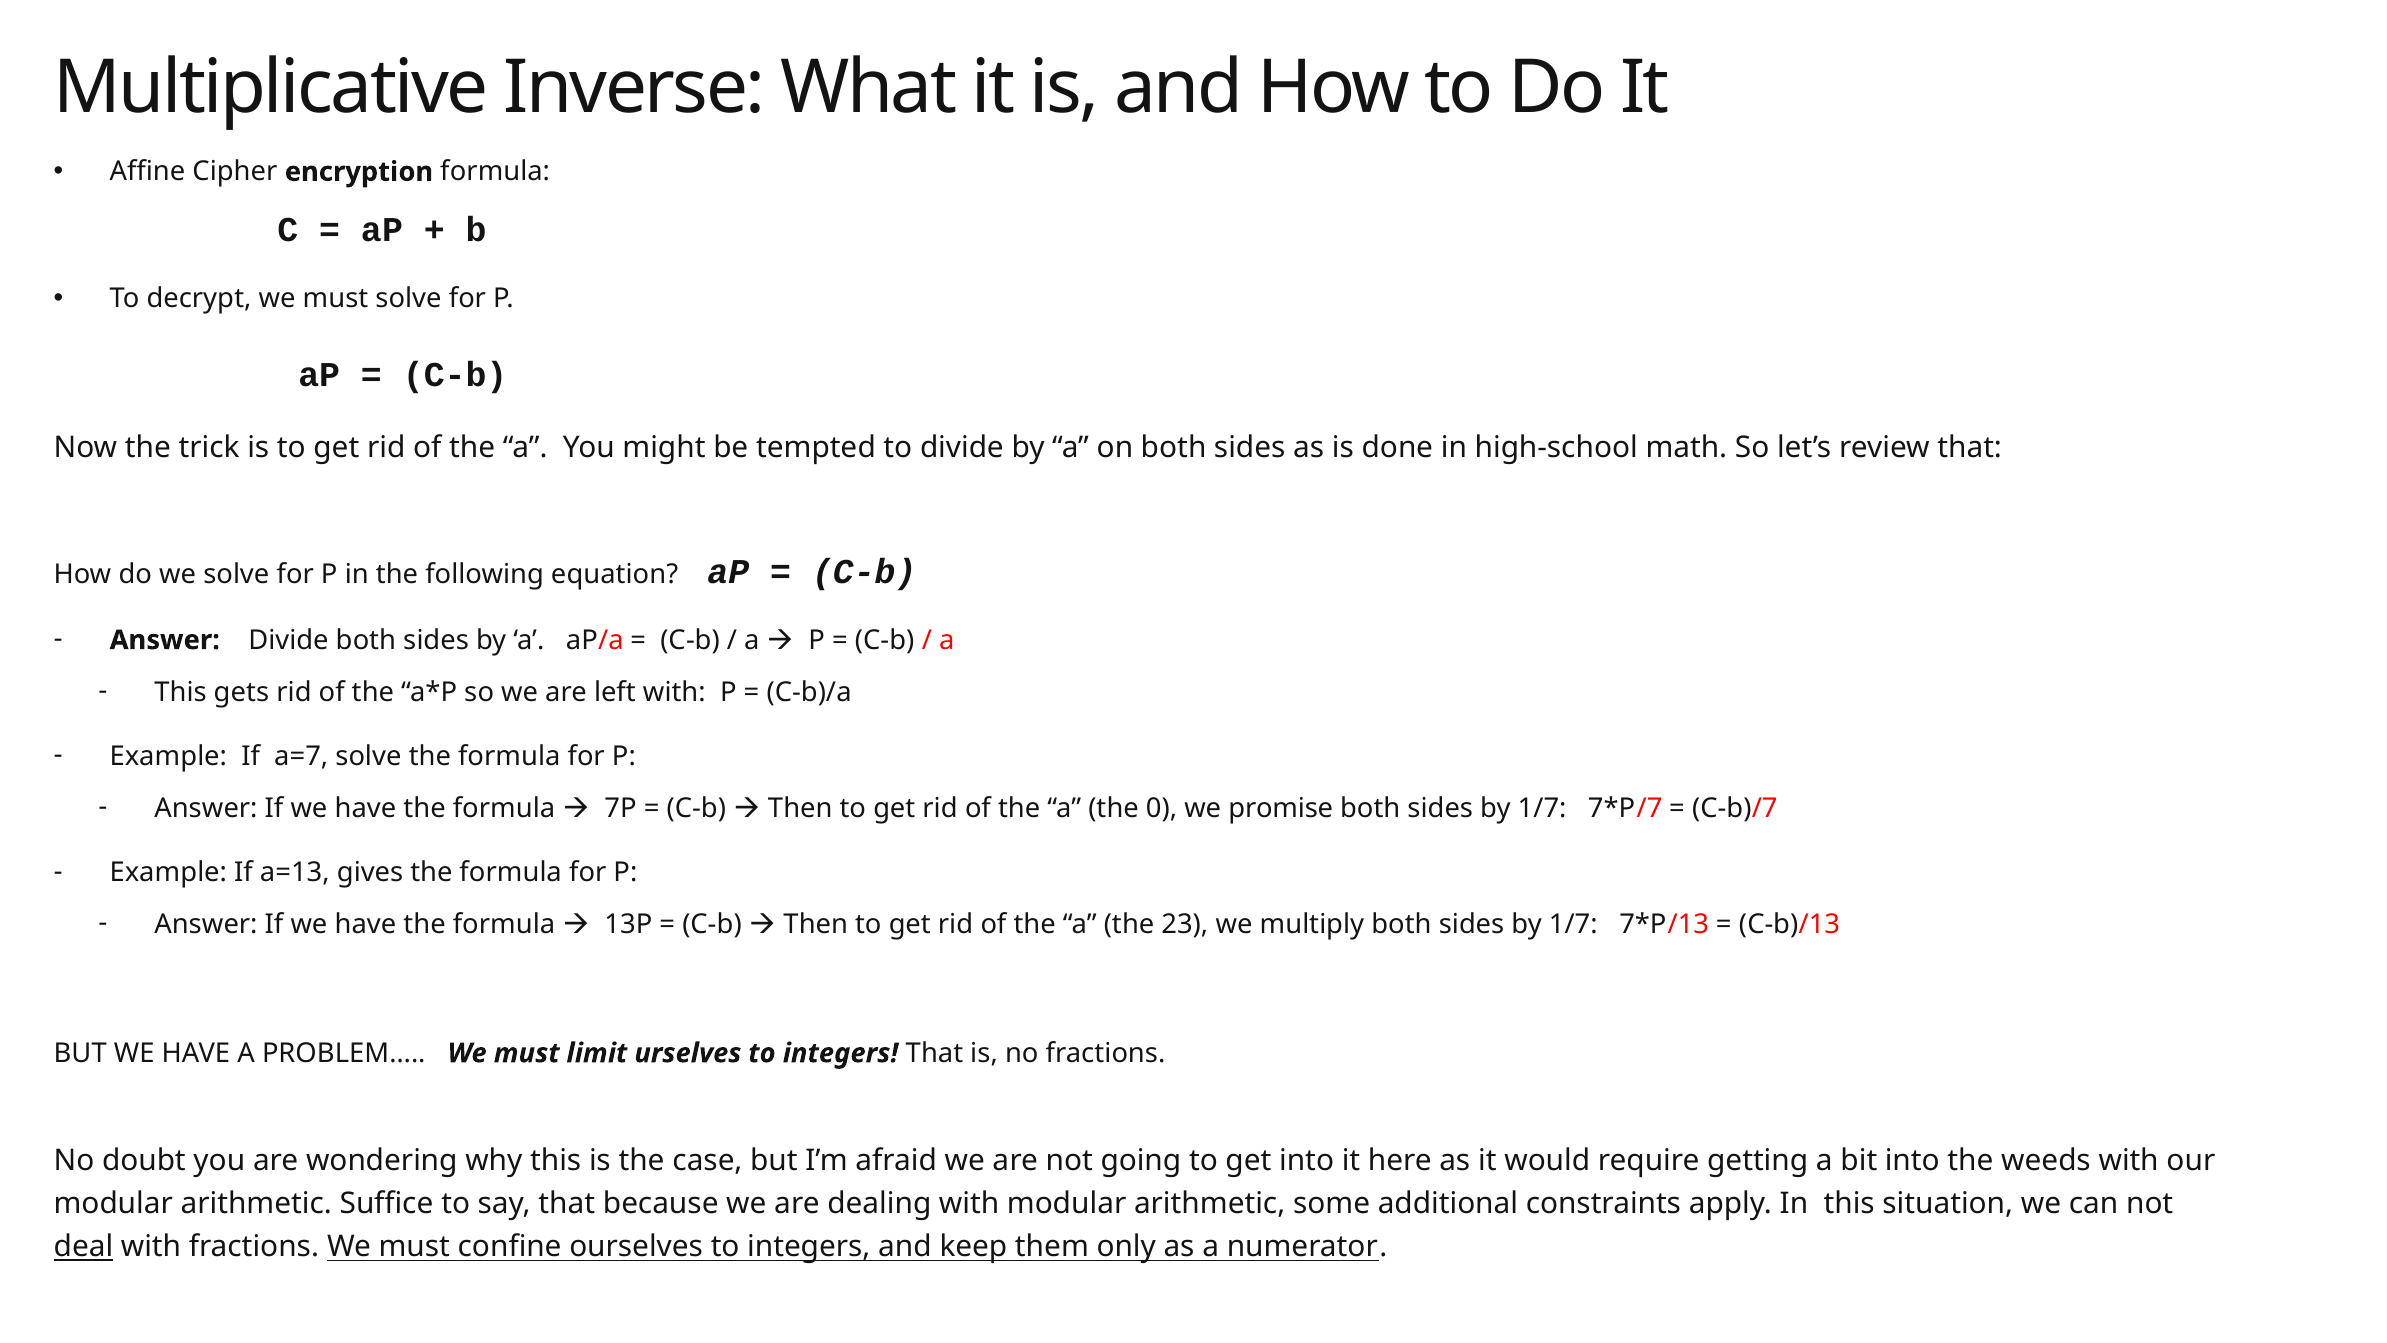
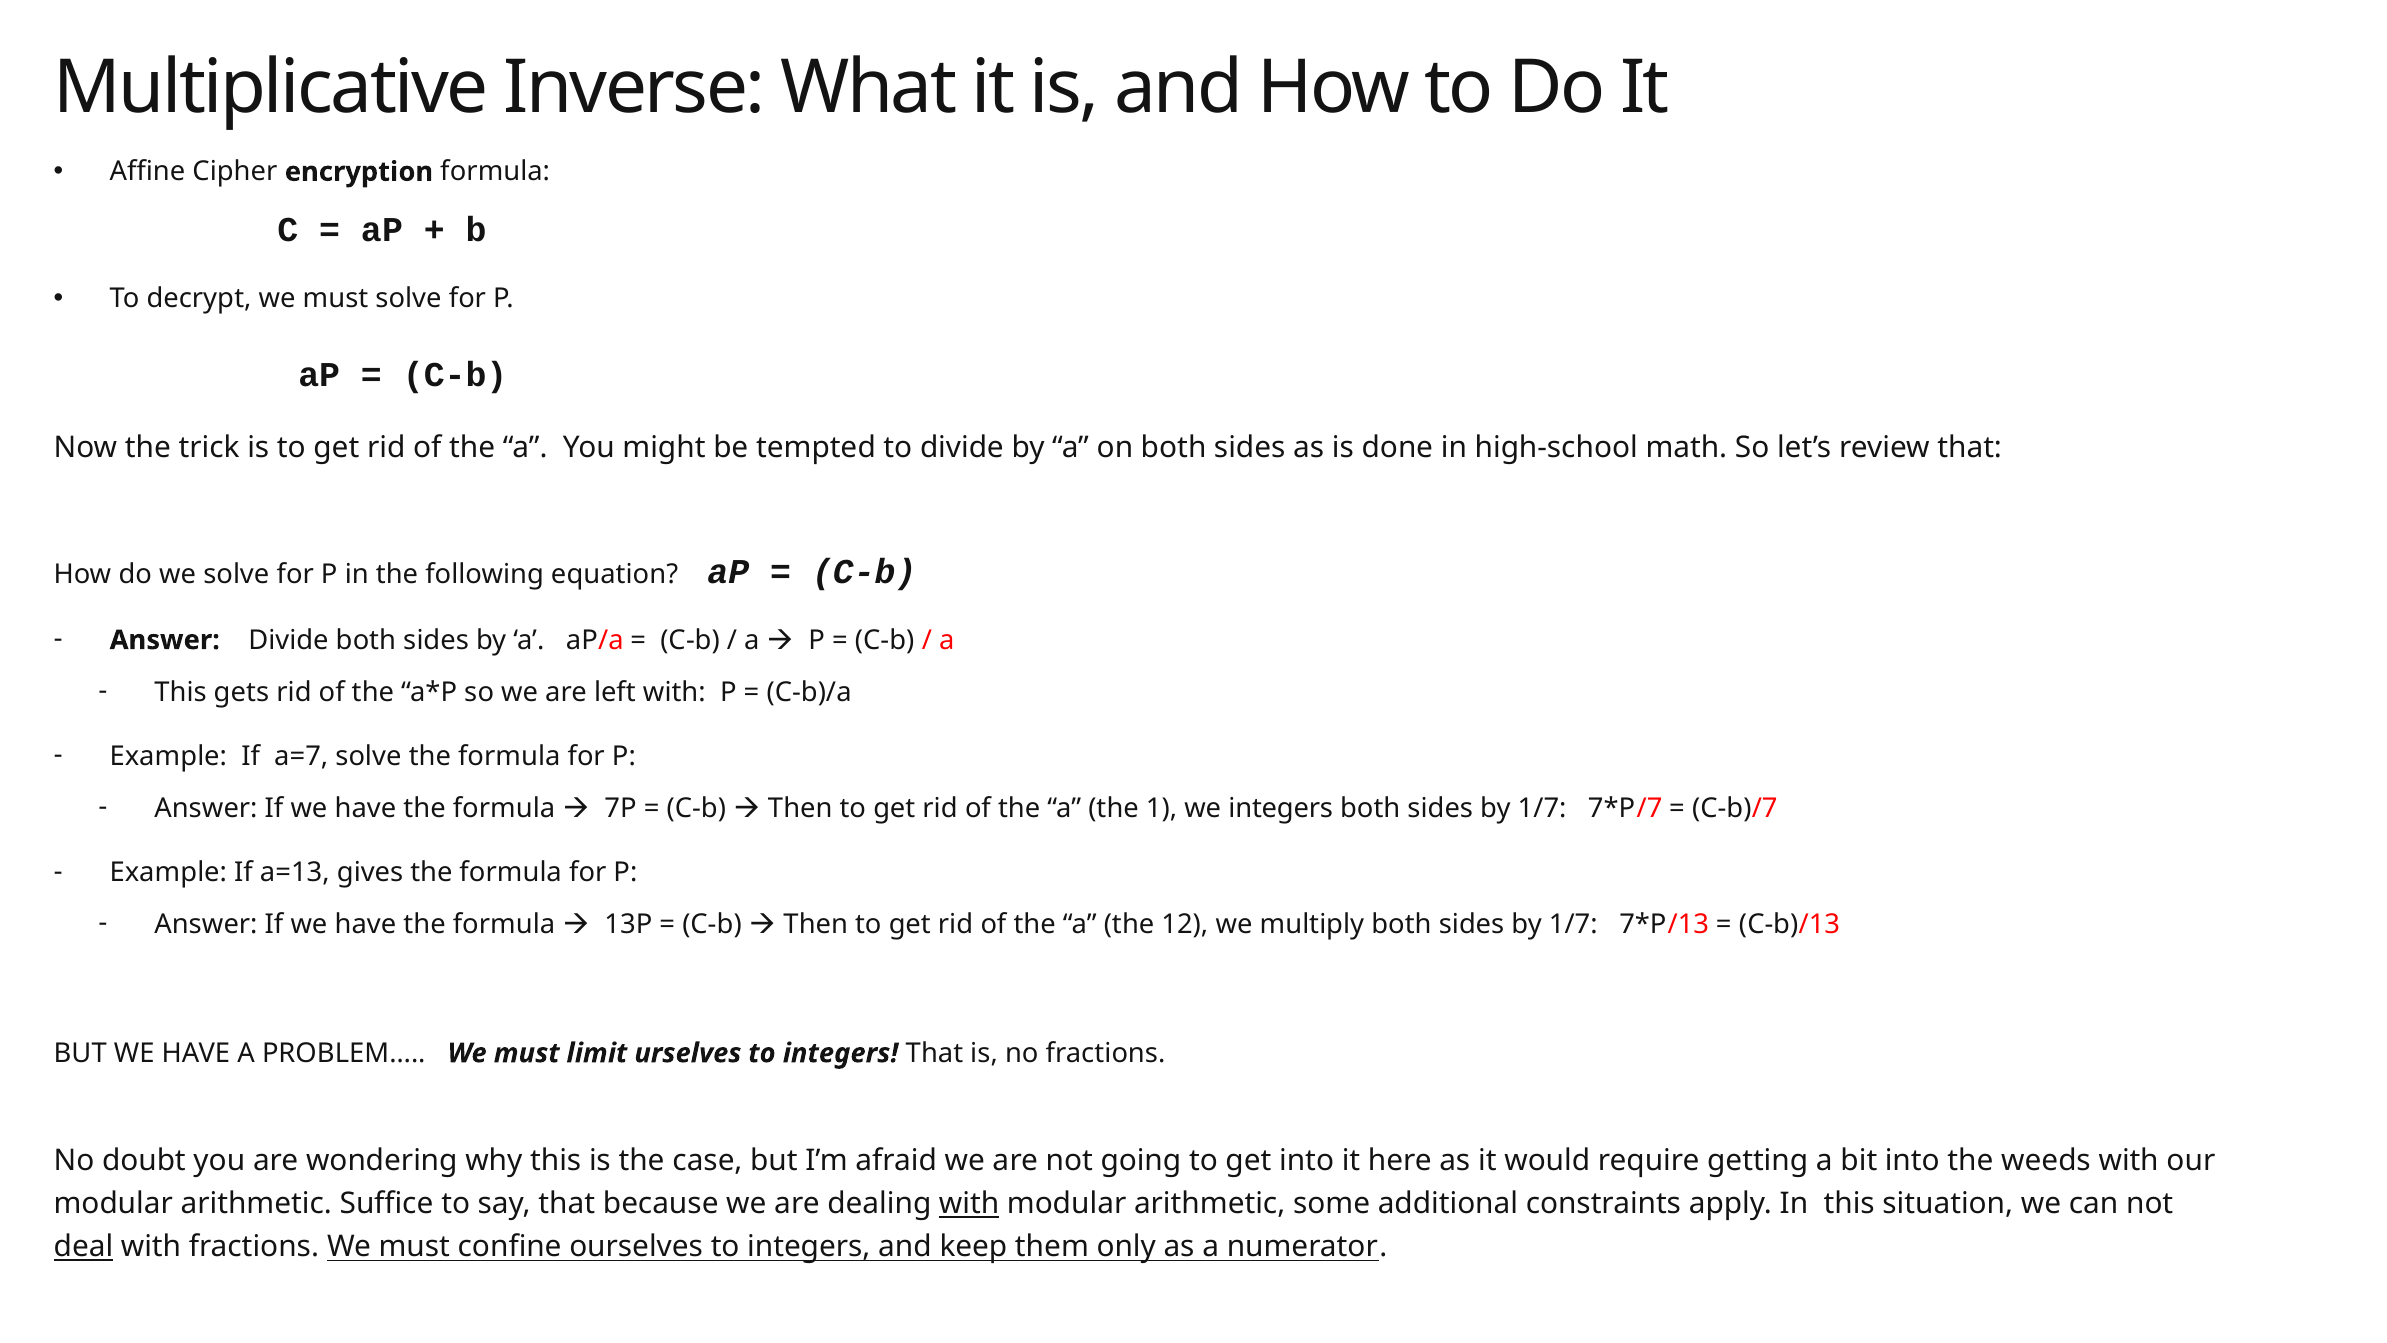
0: 0 -> 1
we promise: promise -> integers
23: 23 -> 12
with at (969, 1204) underline: none -> present
